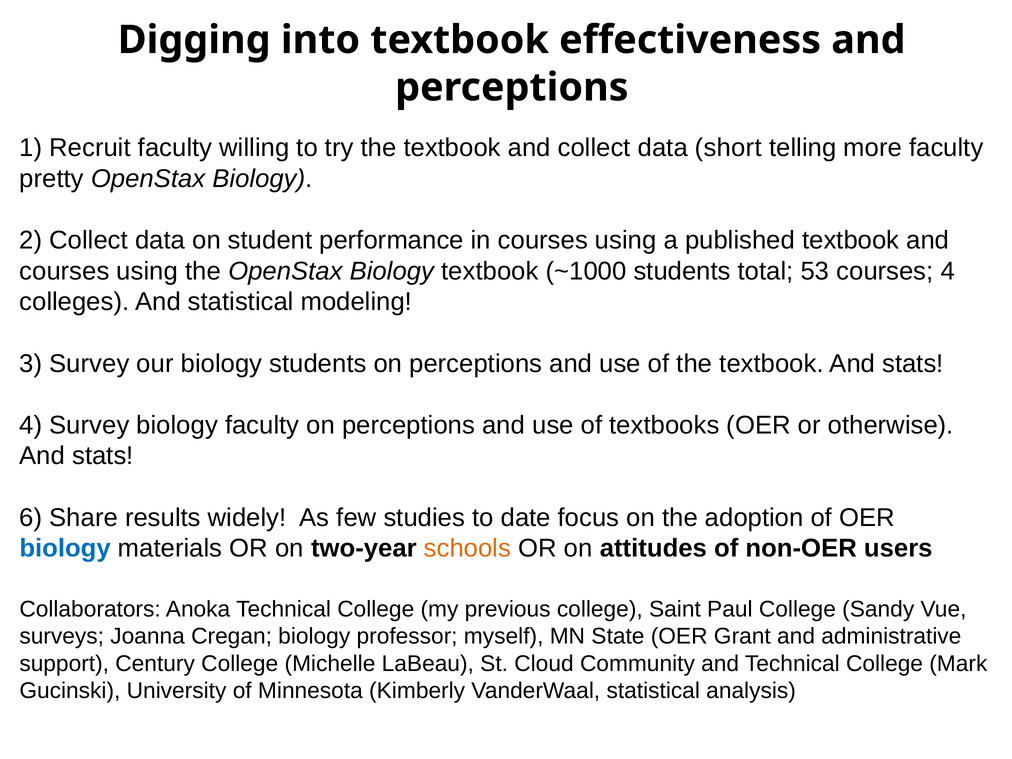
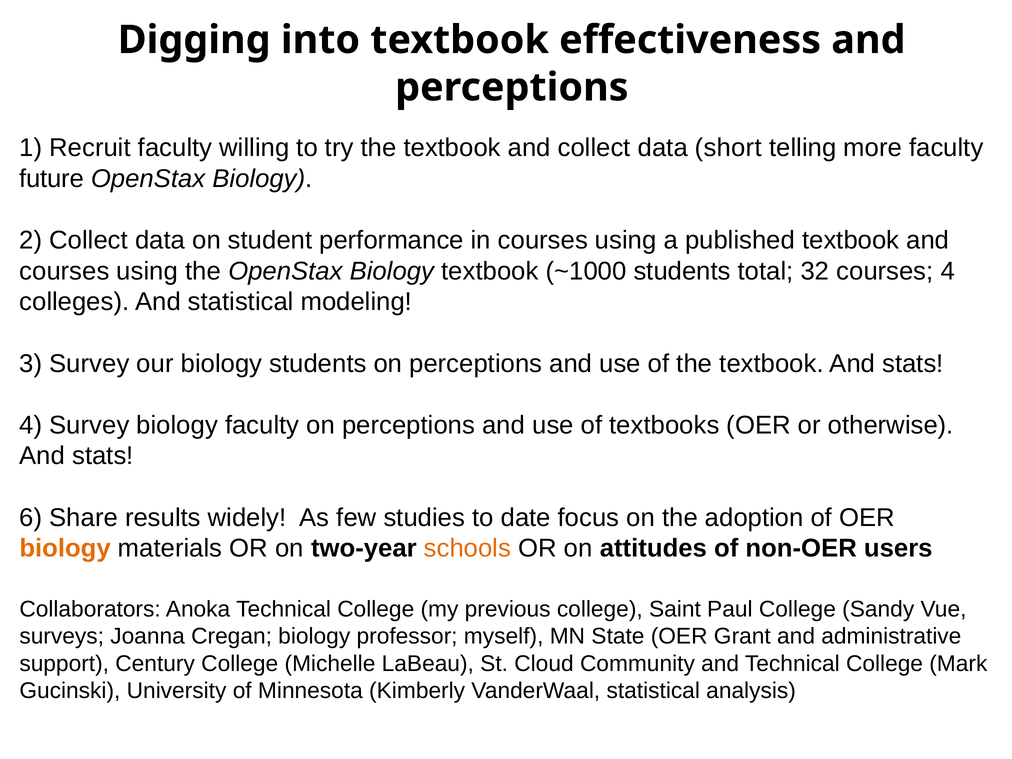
pretty: pretty -> future
53: 53 -> 32
biology at (65, 548) colour: blue -> orange
